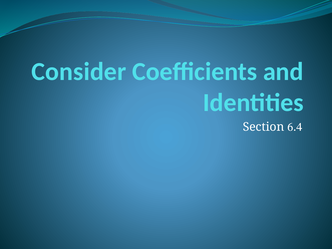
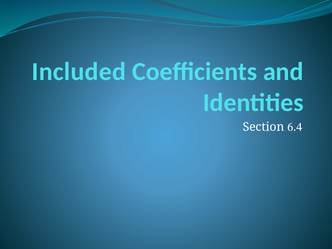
Consider: Consider -> Included
